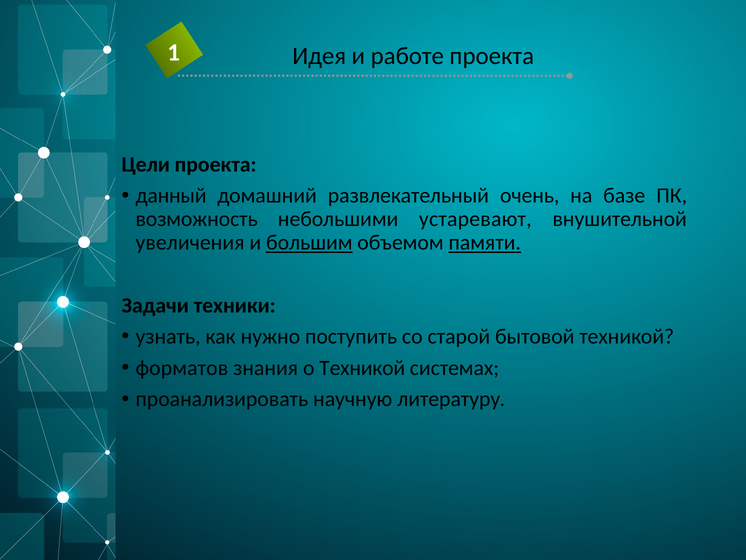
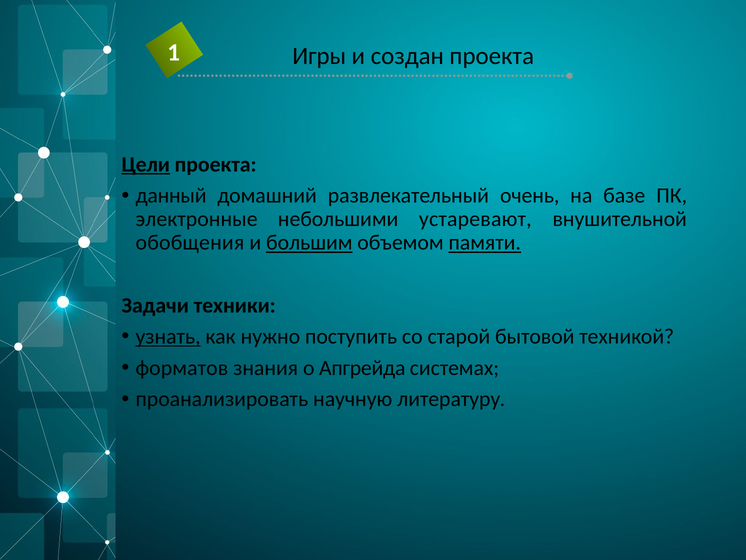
Идея: Идея -> Игры
работе: работе -> создан
Цели underline: none -> present
возможность: возможность -> электронные
увеличения: увеличения -> обобщения
узнать underline: none -> present
о Техникой: Техникой -> Апгрейда
